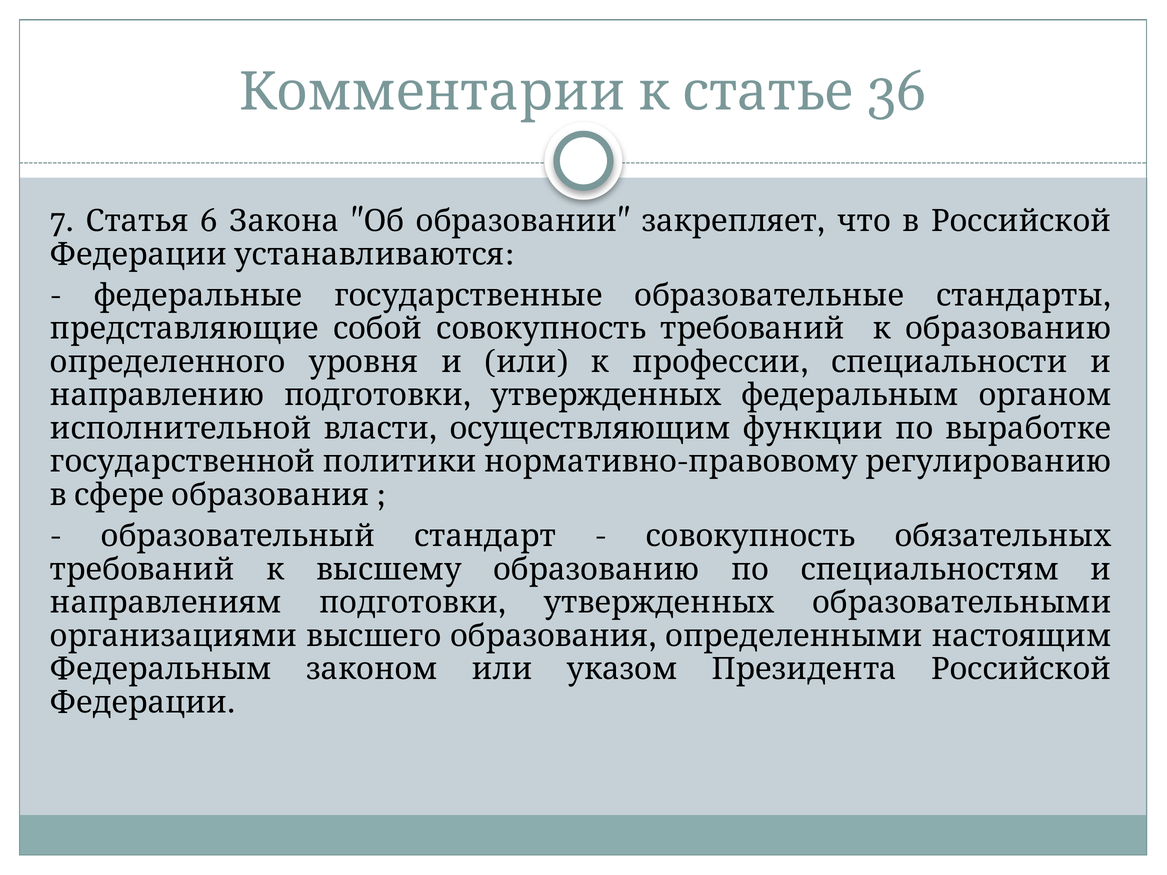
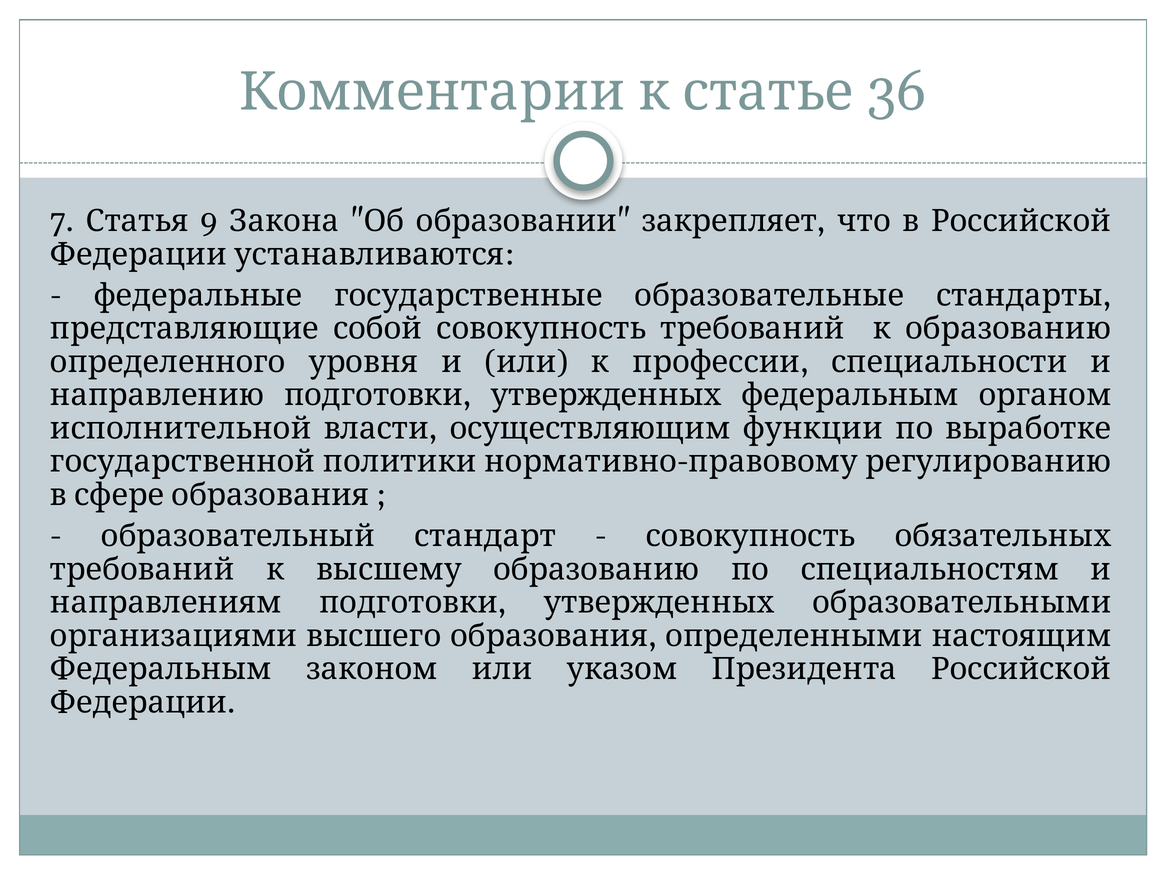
6: 6 -> 9
